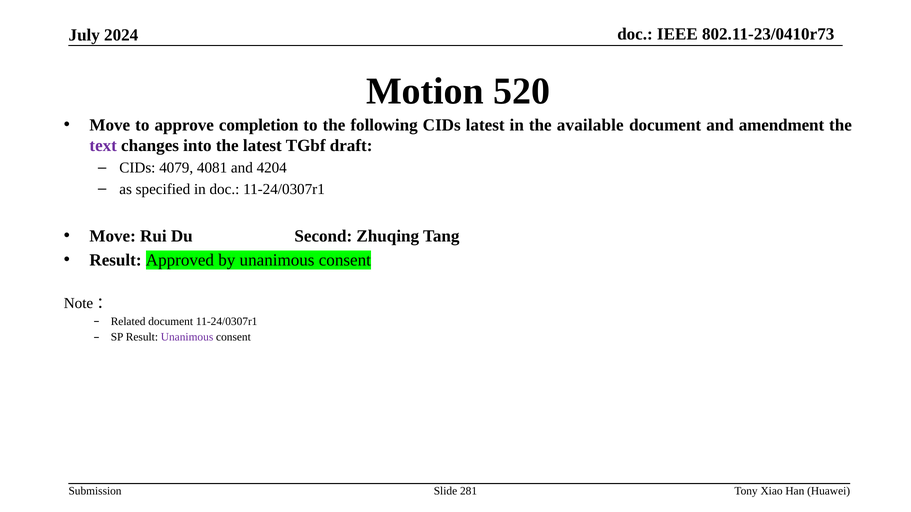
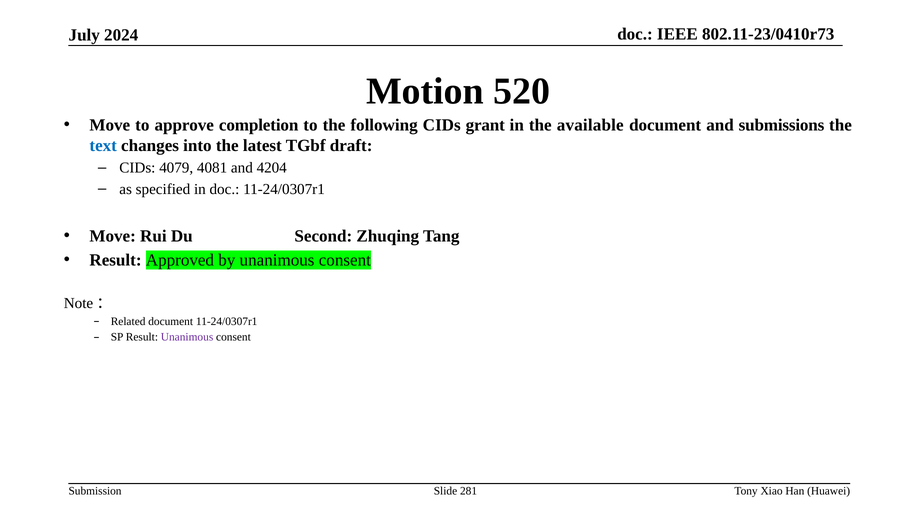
CIDs latest: latest -> grant
amendment: amendment -> submissions
text colour: purple -> blue
